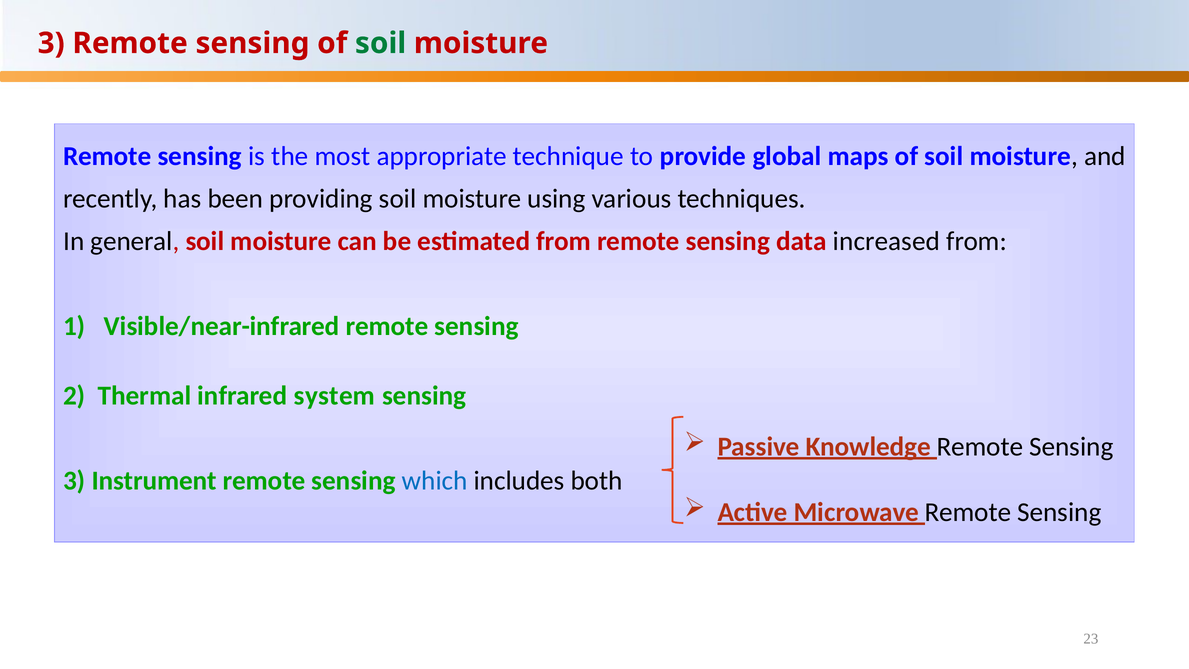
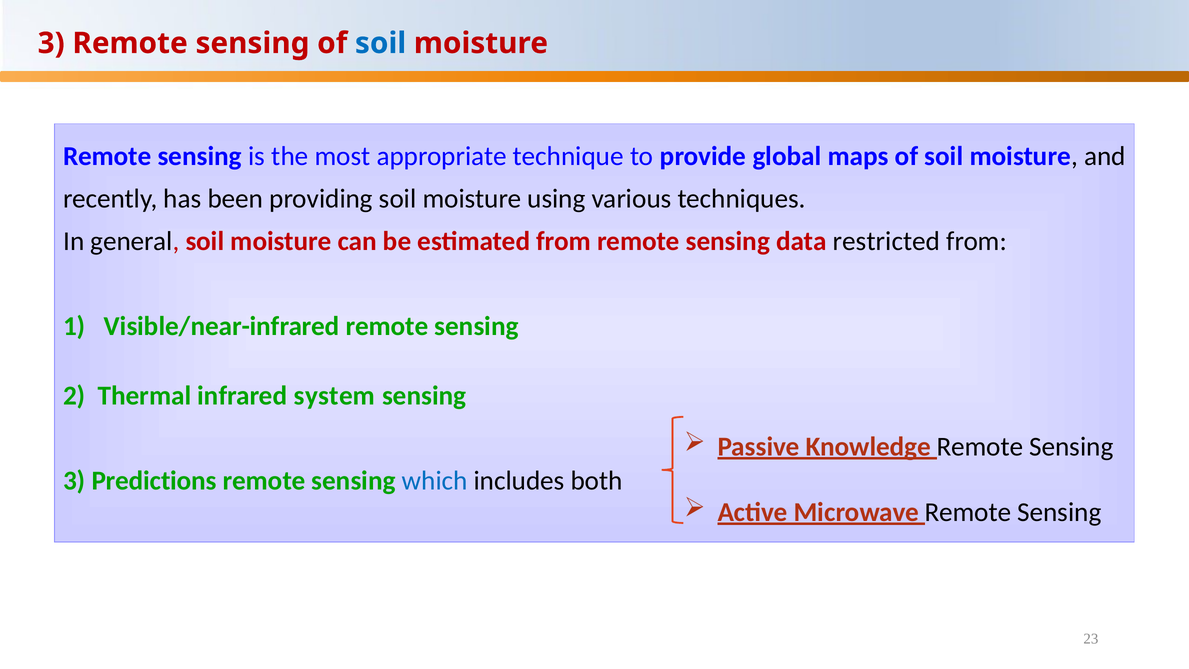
soil at (381, 43) colour: green -> blue
increased: increased -> restricted
Instrument: Instrument -> Predictions
